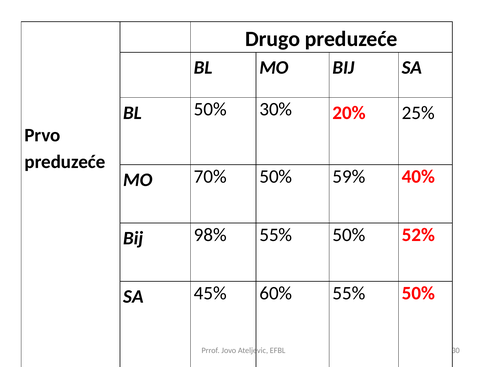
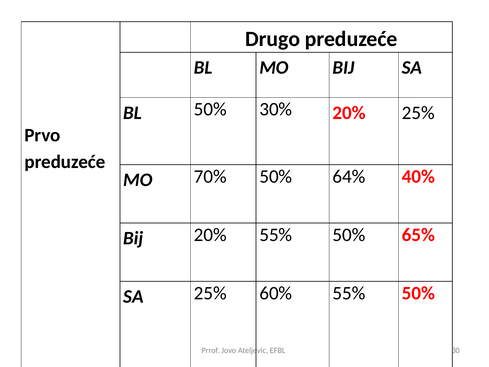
59%: 59% -> 64%
Bij 98%: 98% -> 20%
52%: 52% -> 65%
SA 45%: 45% -> 25%
